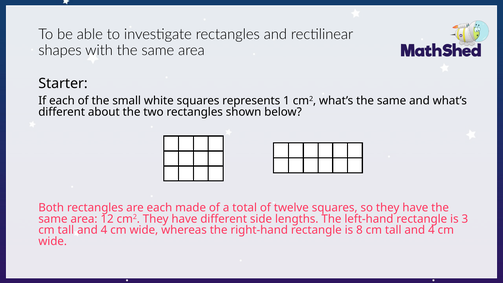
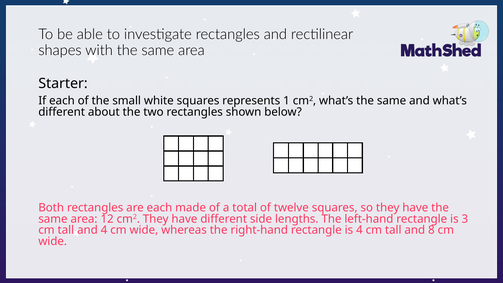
is 8: 8 -> 4
4 at (431, 230): 4 -> 8
